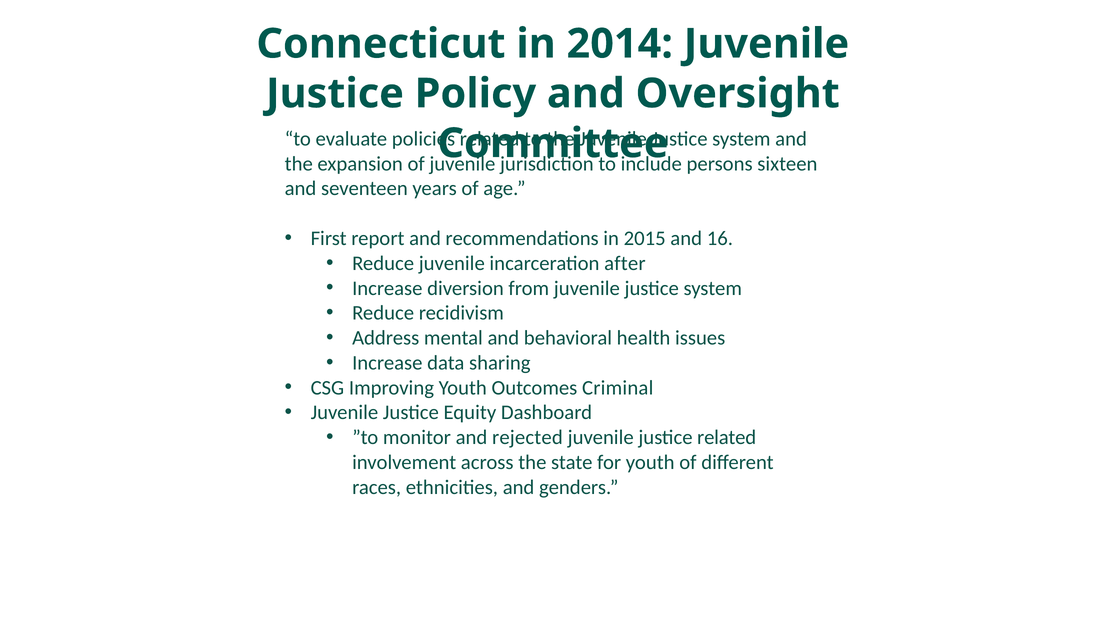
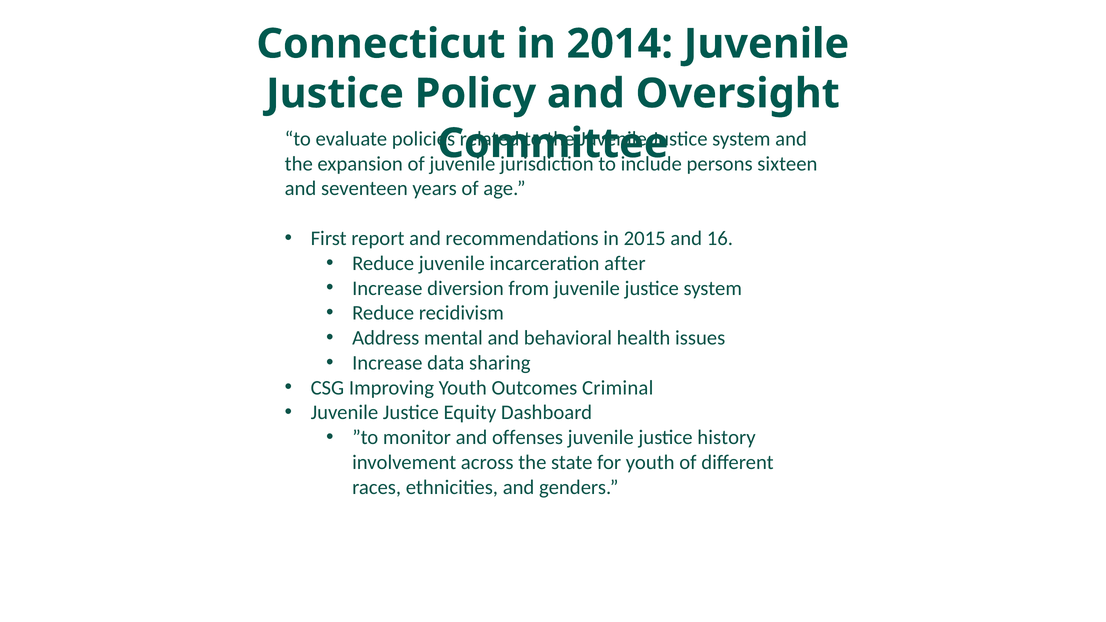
rejected: rejected -> offenses
justice related: related -> history
